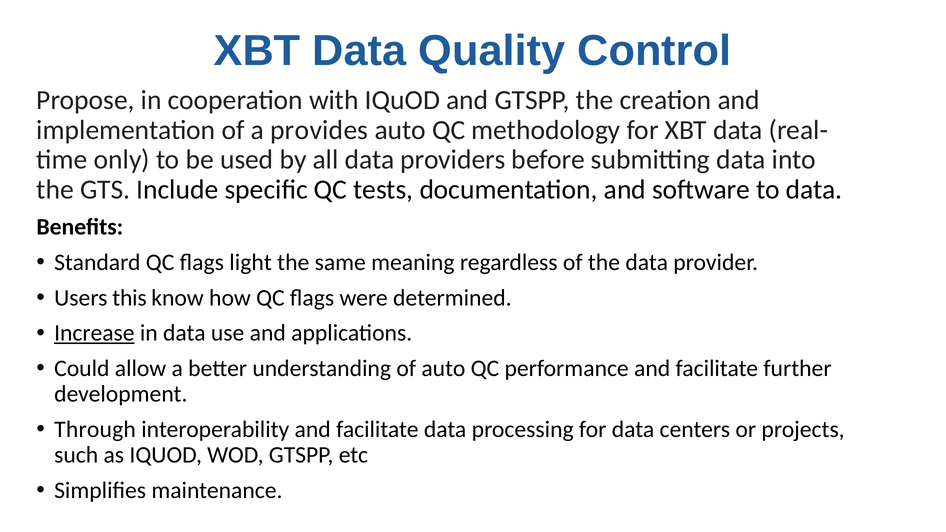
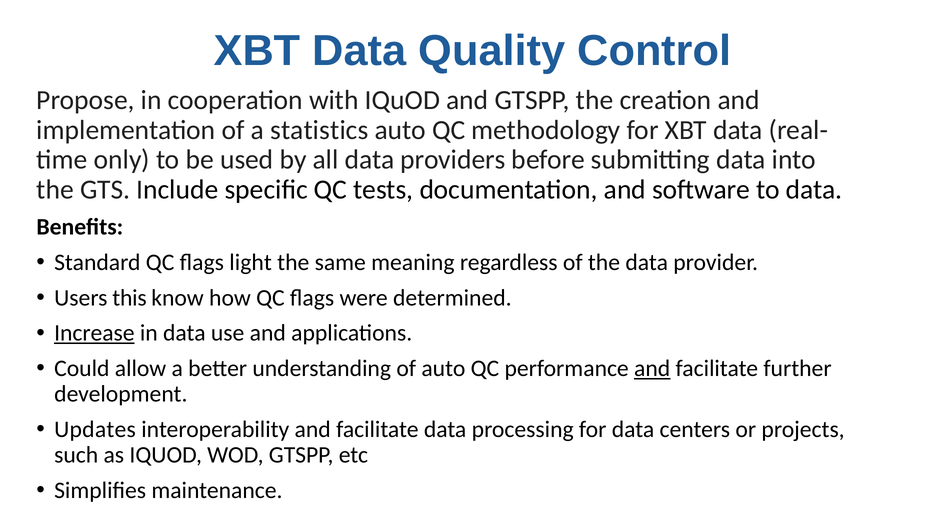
provides: provides -> statistics
and at (652, 369) underline: none -> present
Through: Through -> Updates
